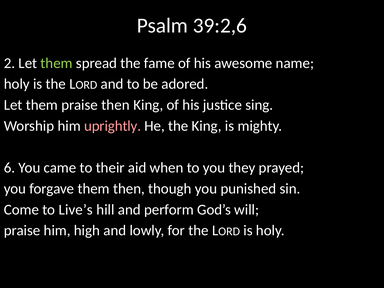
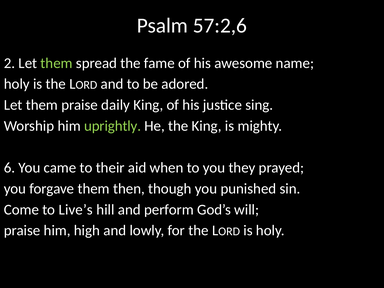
39:2,6: 39:2,6 -> 57:2,6
praise then: then -> daily
uprightly colour: pink -> light green
